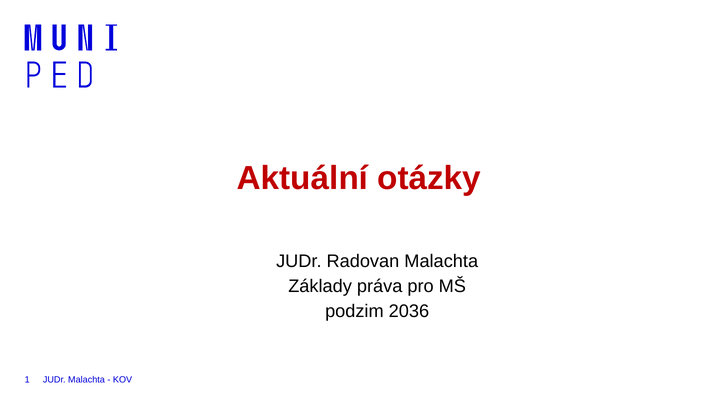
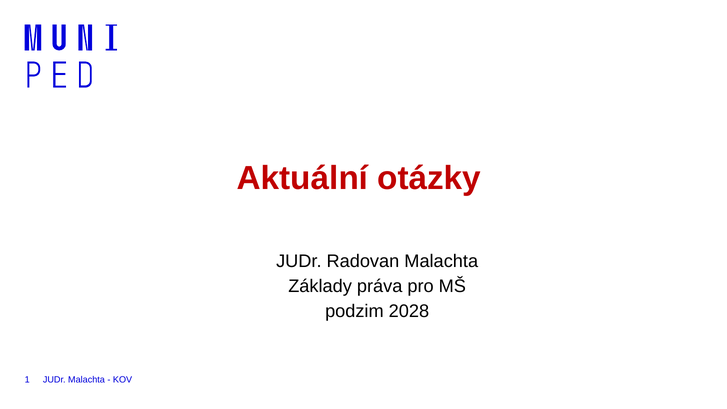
2036: 2036 -> 2028
